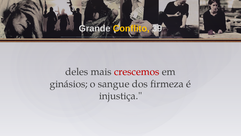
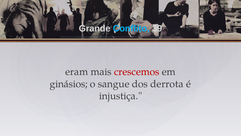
Conflito colour: yellow -> light blue
deles: deles -> eram
firmeza: firmeza -> derrota
